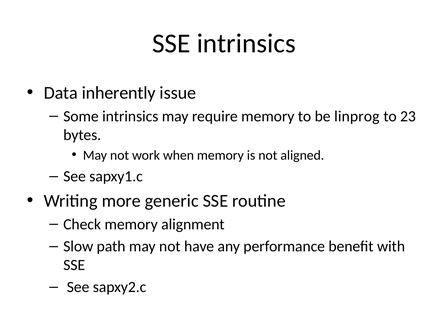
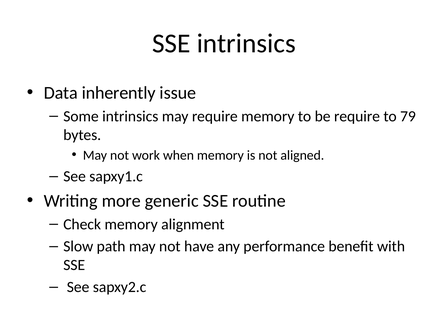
be linprog: linprog -> require
23: 23 -> 79
